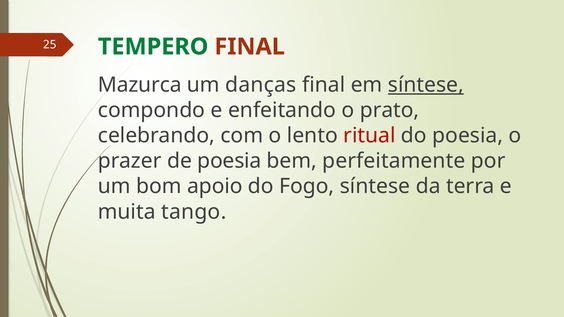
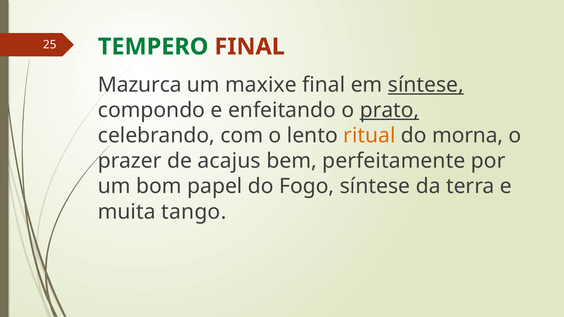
danças: danças -> maxixe
prato underline: none -> present
ritual colour: red -> orange
do poesia: poesia -> morna
de poesia: poesia -> acajus
apoio: apoio -> papel
